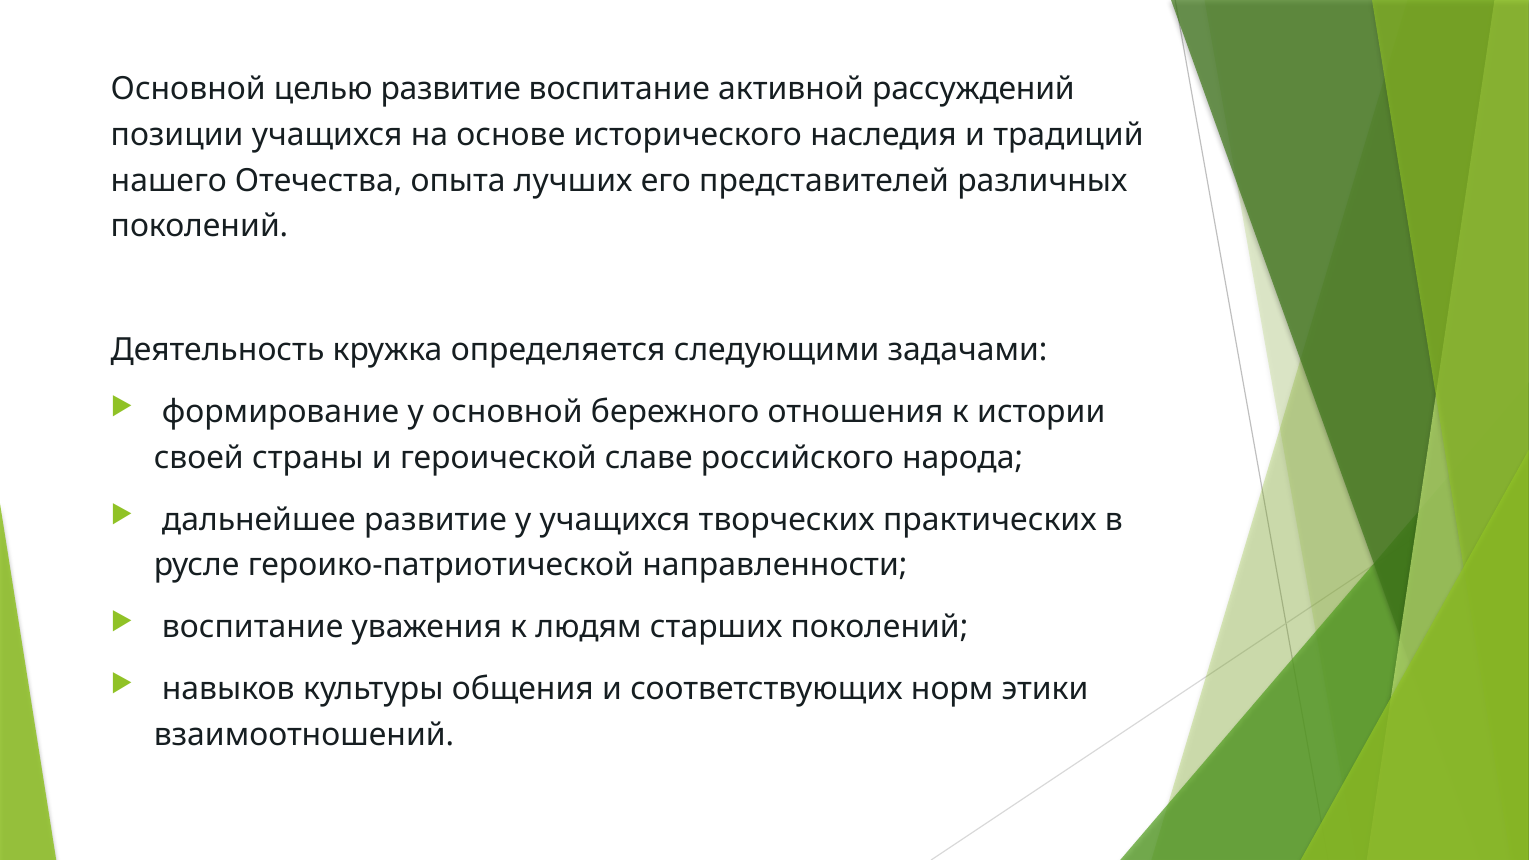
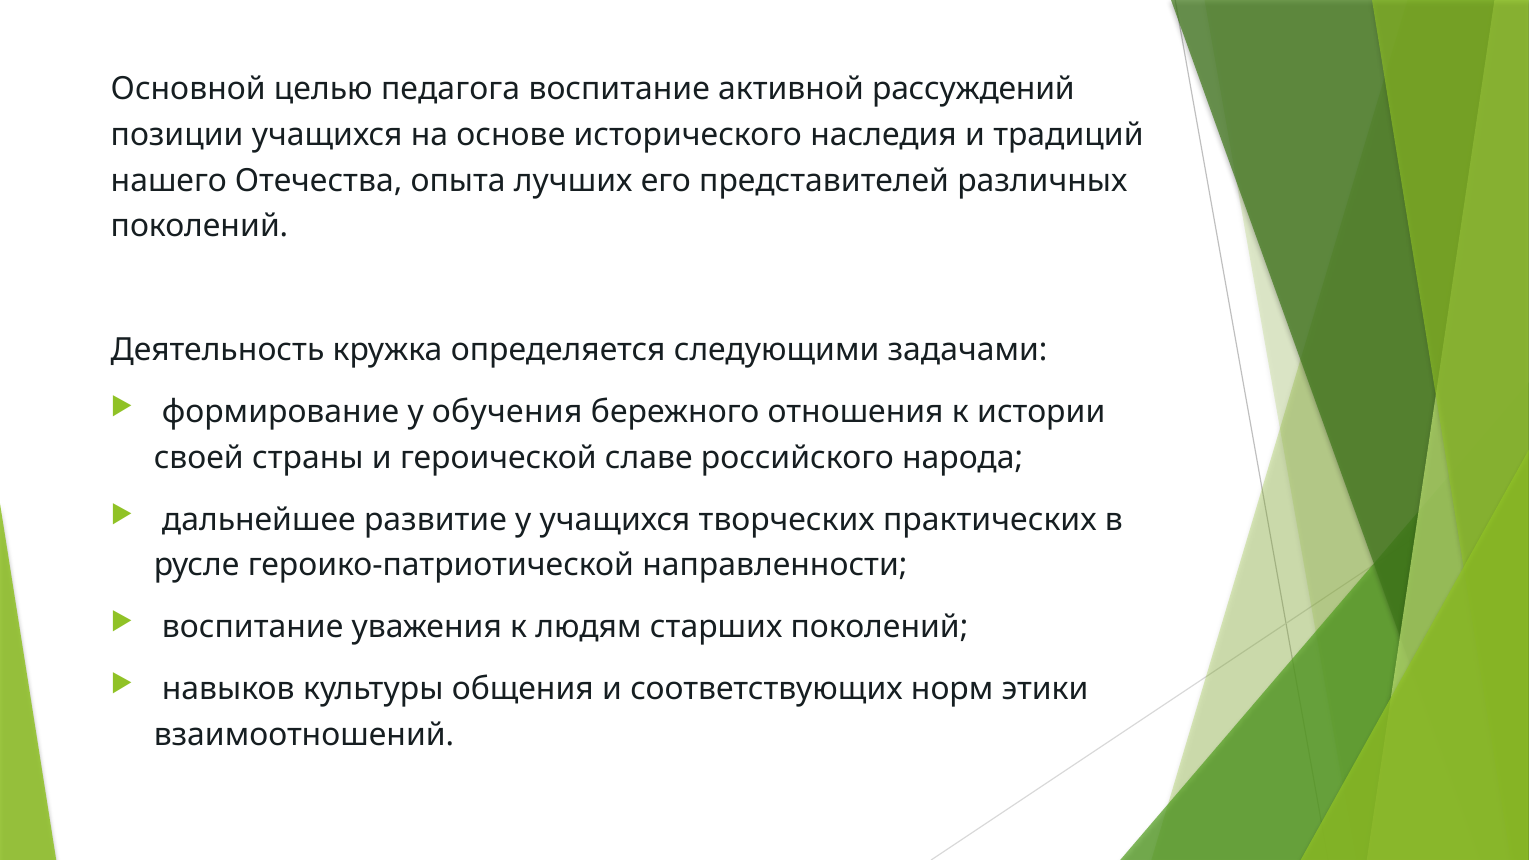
целью развитие: развитие -> педагога
у основной: основной -> обучения
